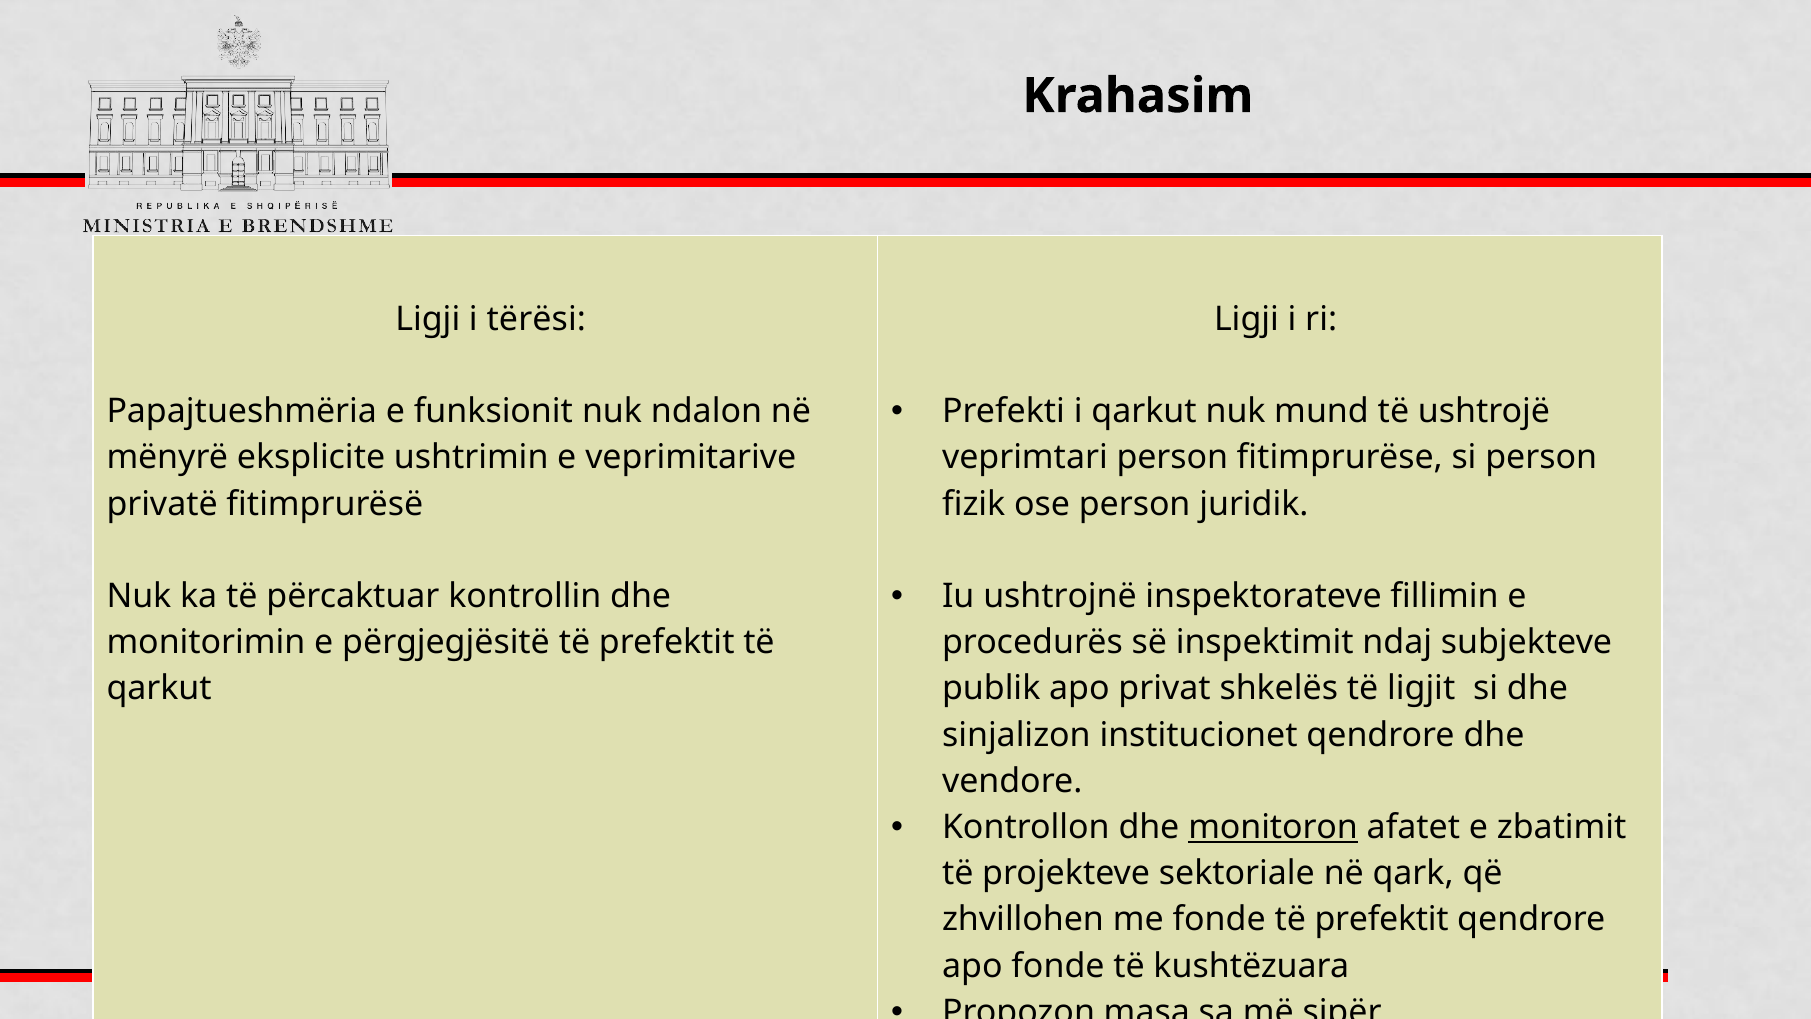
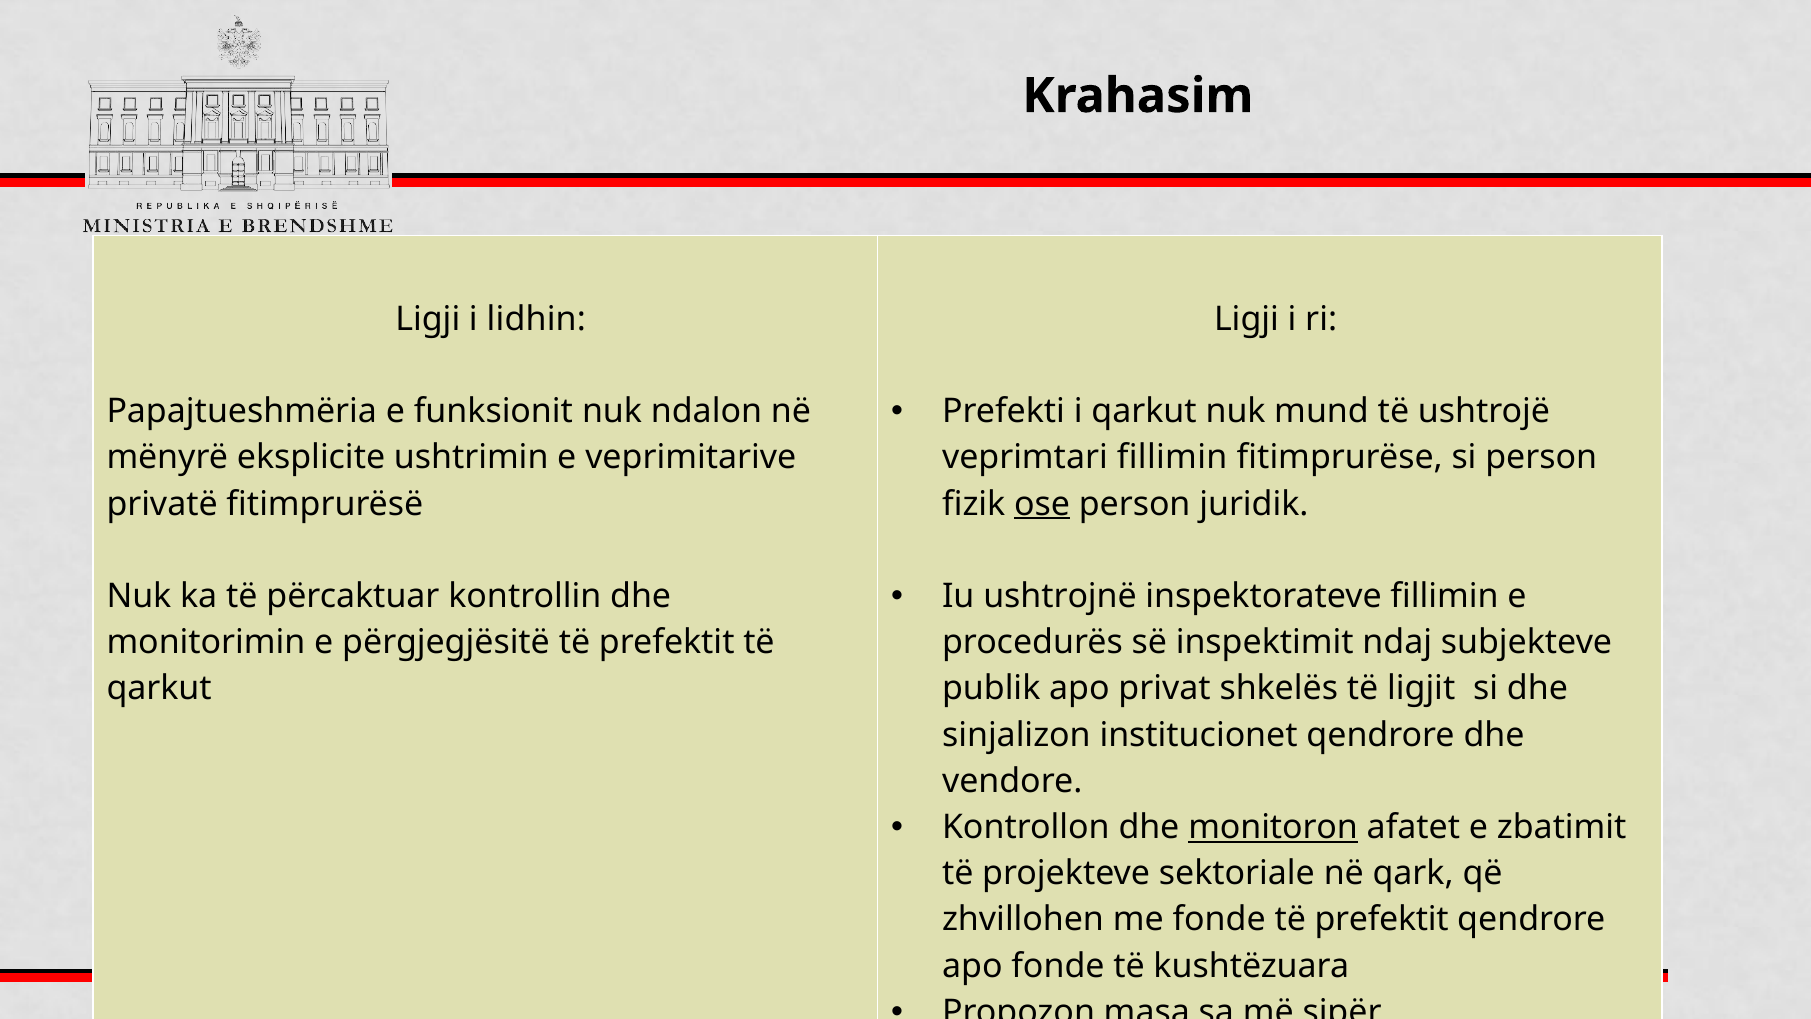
tërësi: tërësi -> lidhin
veprimtari person: person -> fillimin
ose underline: none -> present
